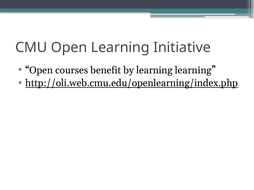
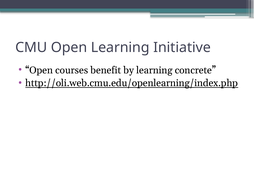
learning learning: learning -> concrete
